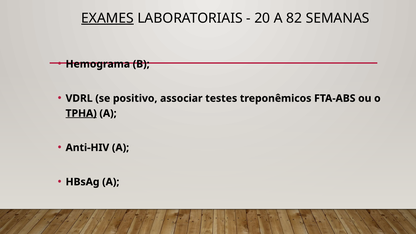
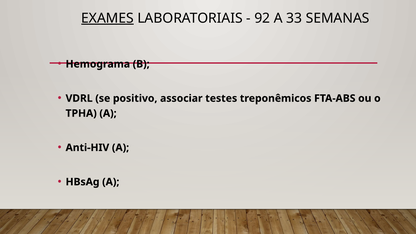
20: 20 -> 92
82: 82 -> 33
TPHA underline: present -> none
